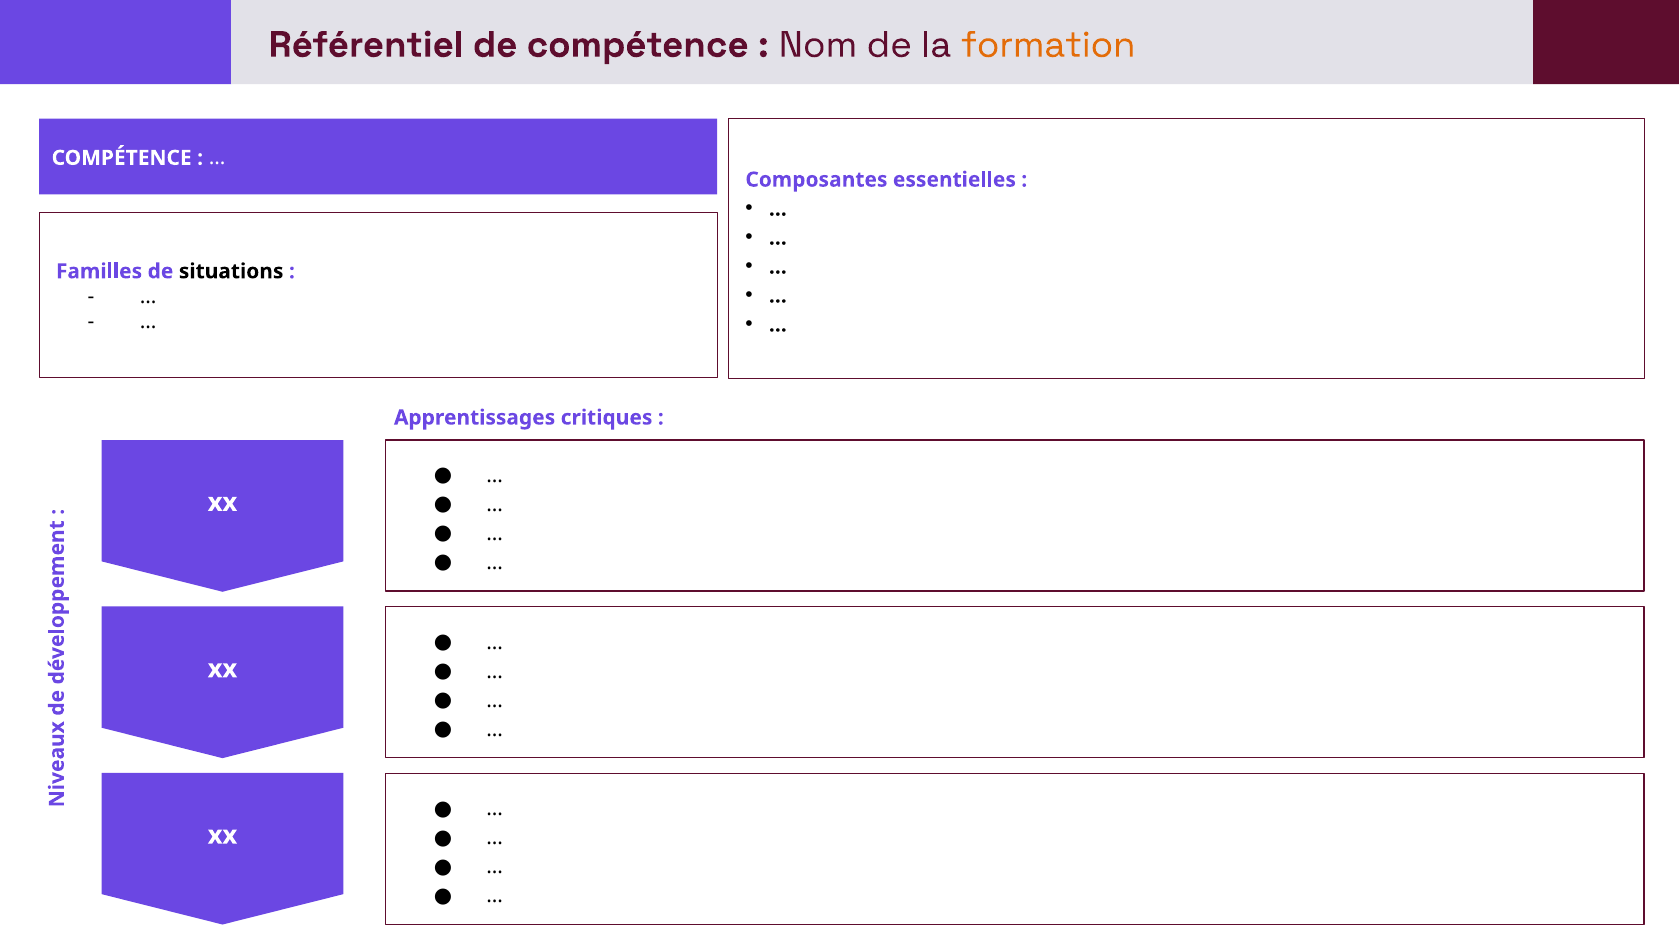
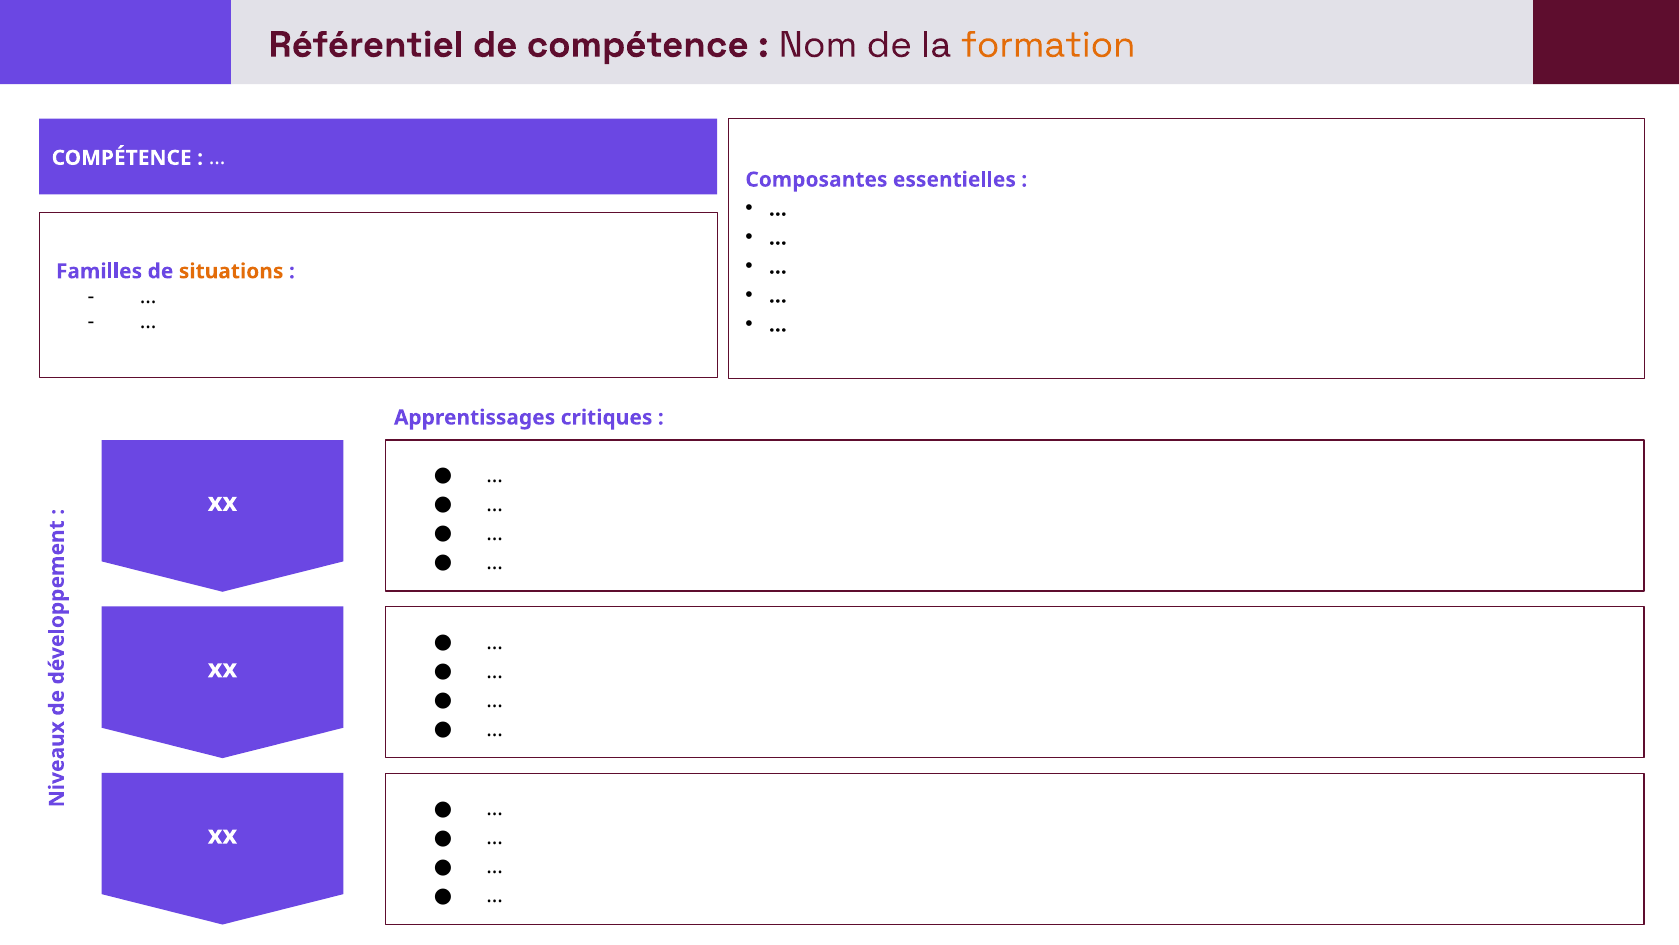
situations colour: black -> orange
